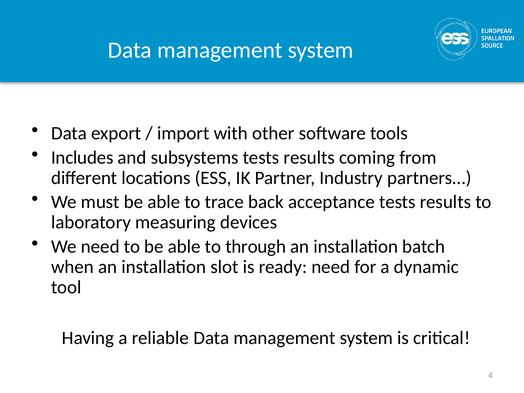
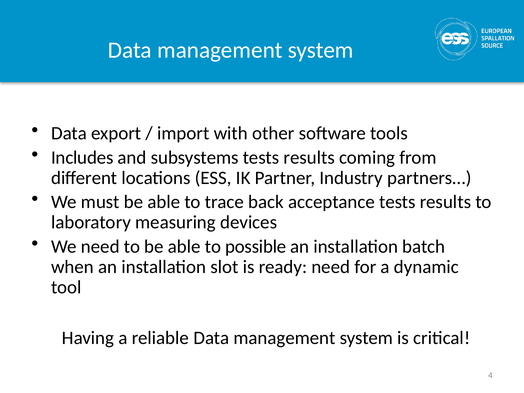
through: through -> possible
